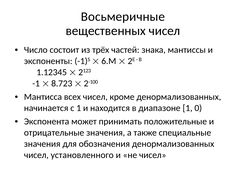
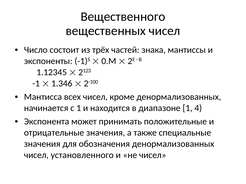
Восьмеричные: Восьмеричные -> Вещественного
6.M: 6.M -> 0.M
8.723: 8.723 -> 1.346
0: 0 -> 4
